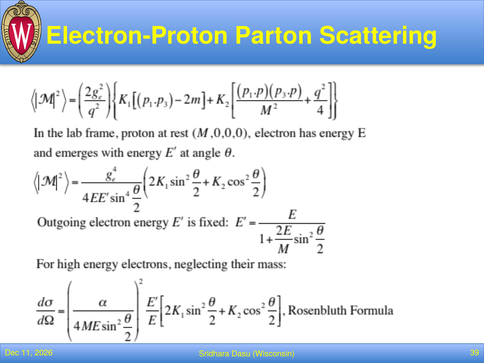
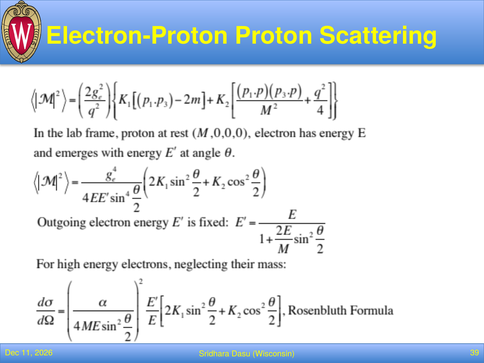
Parton: Parton -> Proton
